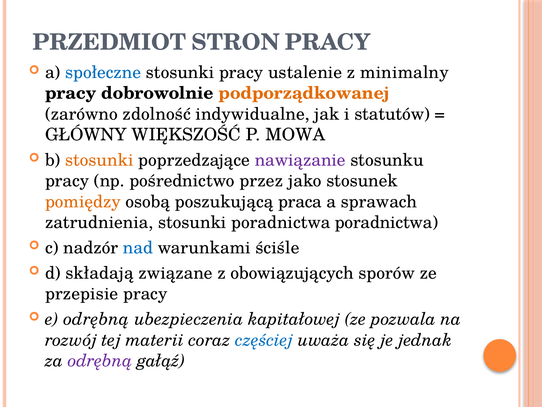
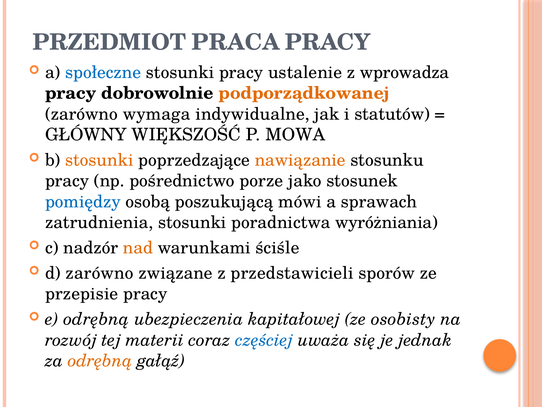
STRON: STRON -> PRACA
minimalny: minimalny -> wprowadza
zdolność: zdolność -> wymaga
nawiązanie colour: purple -> orange
przez: przez -> porze
pomiędzy colour: orange -> blue
praca: praca -> mówi
poradnictwa poradnictwa: poradnictwa -> wyróżniania
nad colour: blue -> orange
d składają: składają -> zarówno
obowiązujących: obowiązujących -> przedstawicieli
pozwala: pozwala -> osobisty
odrębną at (100, 360) colour: purple -> orange
